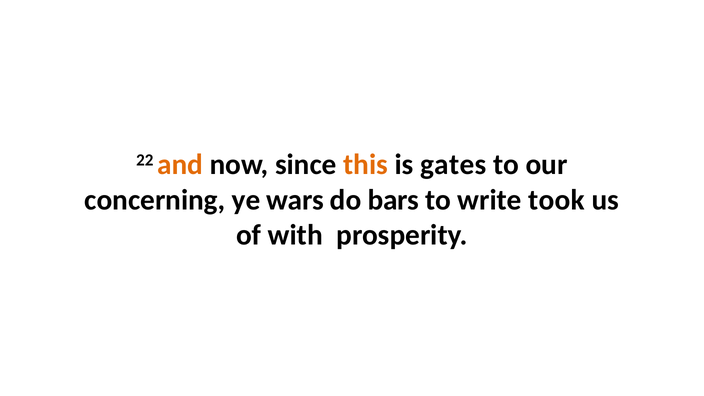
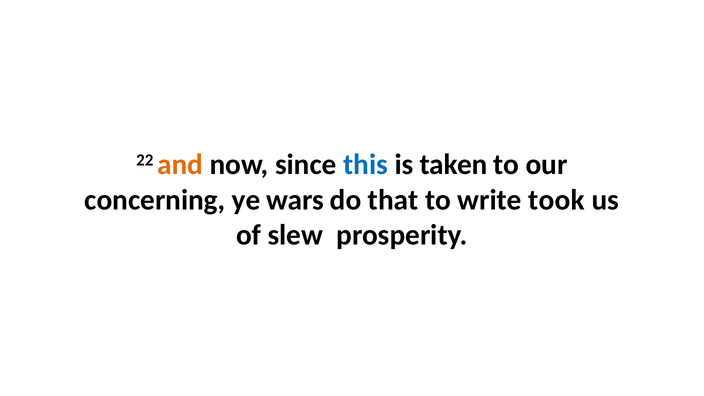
this colour: orange -> blue
gates: gates -> taken
bars: bars -> that
with: with -> slew
